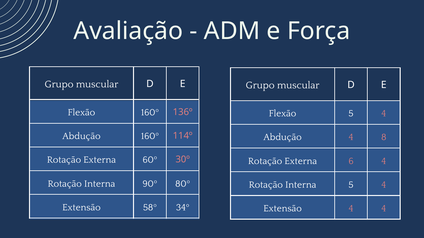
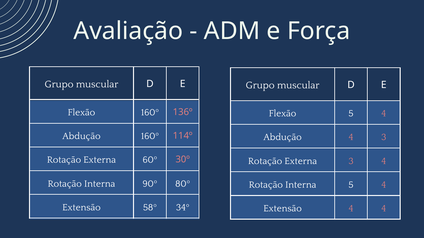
4 8: 8 -> 3
Externa 6: 6 -> 3
